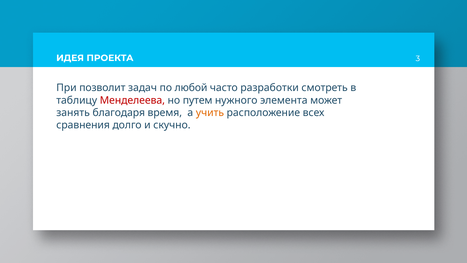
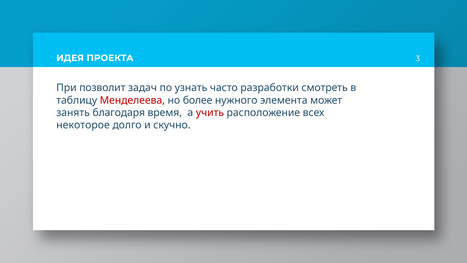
любой: любой -> узнать
путем: путем -> более
учить colour: orange -> red
сравнения: сравнения -> некоторое
